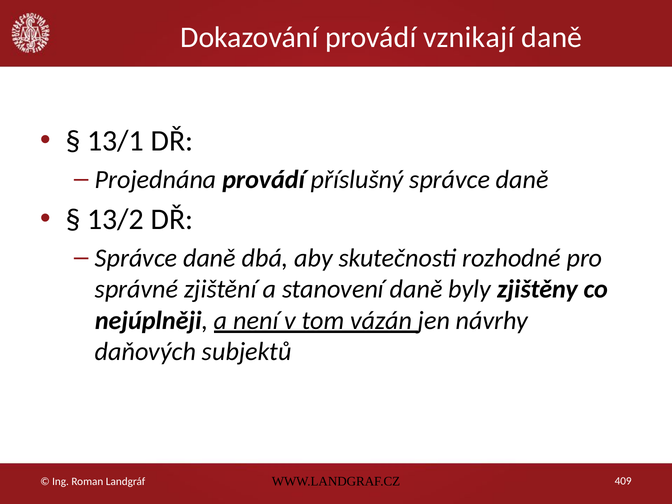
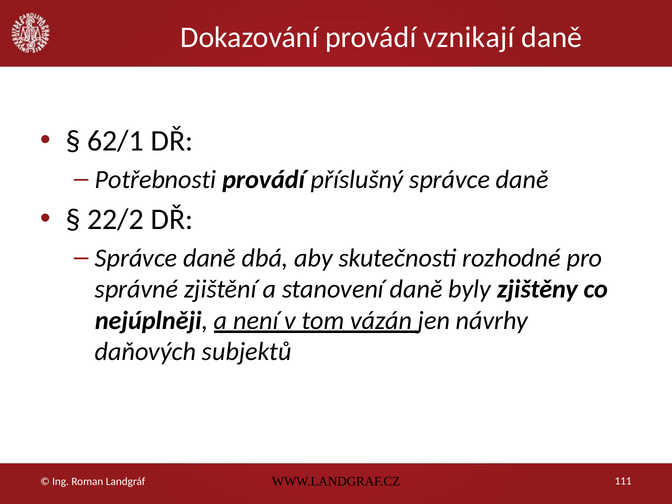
13/1: 13/1 -> 62/1
Projednána: Projednána -> Potřebnosti
13/2: 13/2 -> 22/2
409: 409 -> 111
